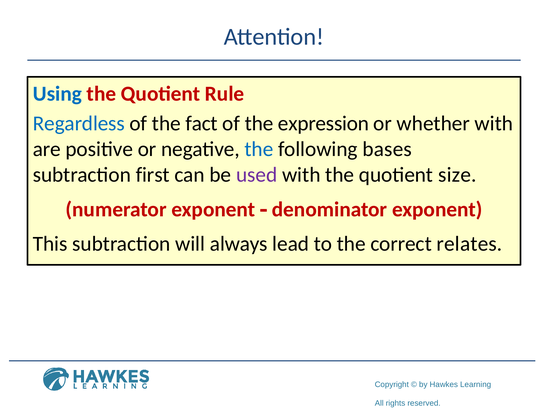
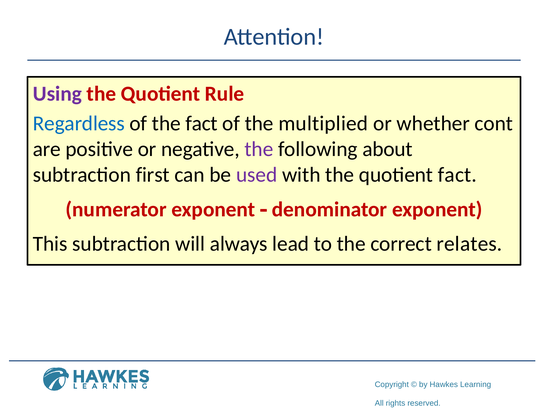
Using colour: blue -> purple
expression: expression -> multiplied
whether with: with -> cont
the at (259, 149) colour: blue -> purple
bases: bases -> about
quotient size: size -> fact
